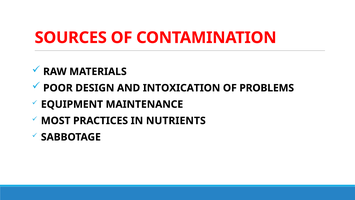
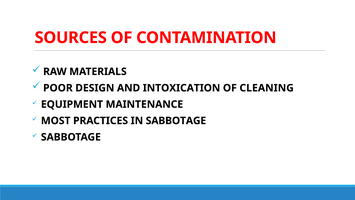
PROBLEMS: PROBLEMS -> CLEANING
IN NUTRIENTS: NUTRIENTS -> SABBOTAGE
